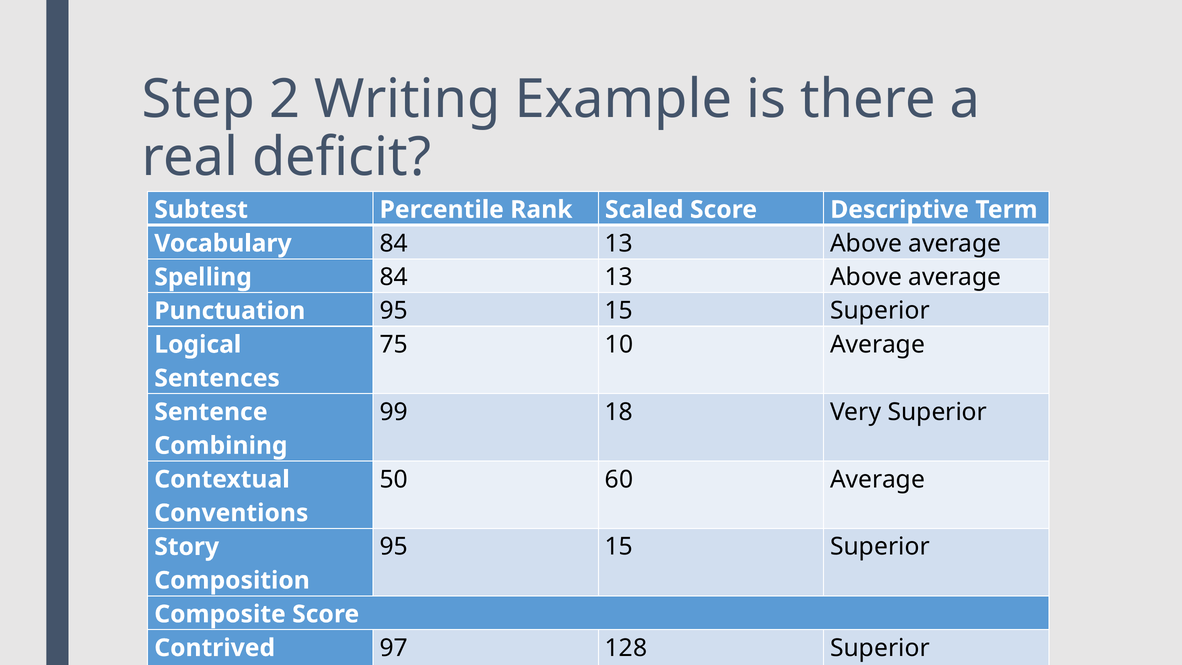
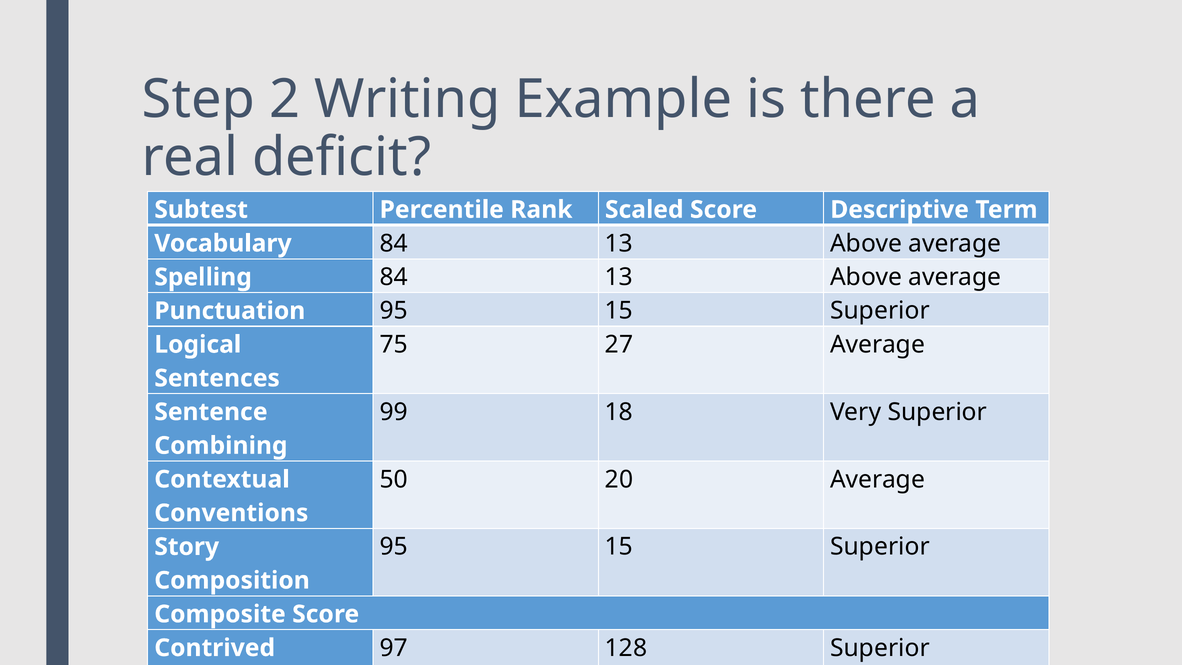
10: 10 -> 27
60: 60 -> 20
